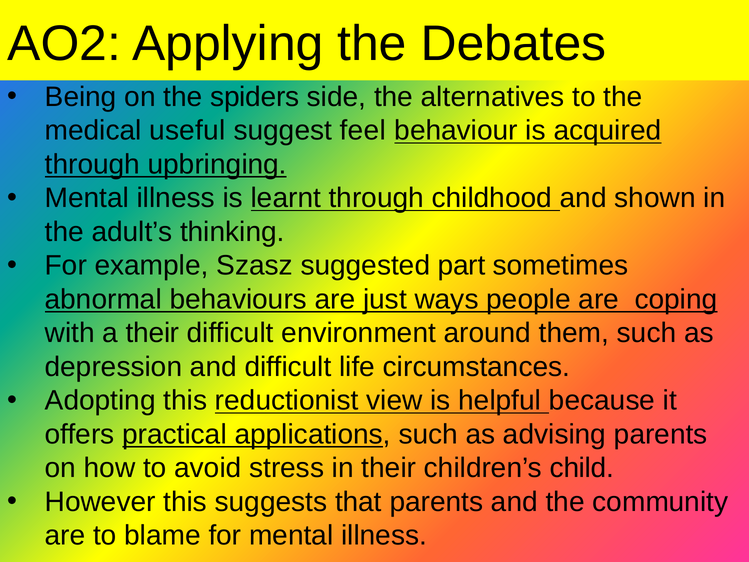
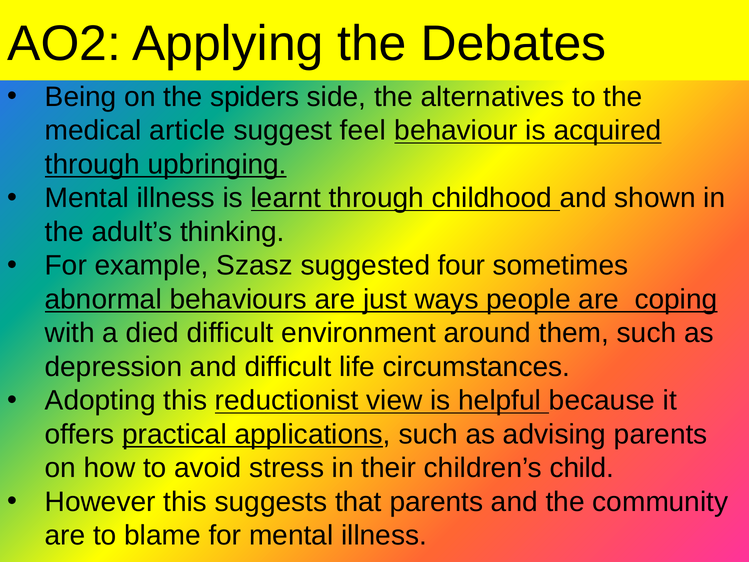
useful: useful -> article
part: part -> four
a their: their -> died
